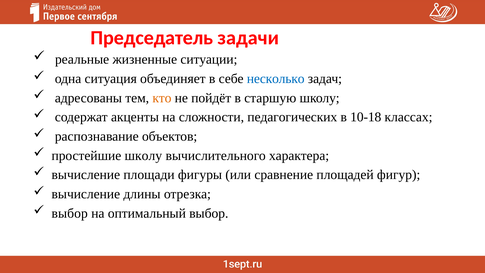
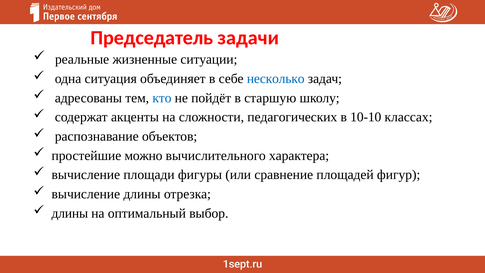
кто colour: orange -> blue
10-18: 10-18 -> 10-10
простейшие школу: школу -> можно
выбор at (70, 213): выбор -> длины
